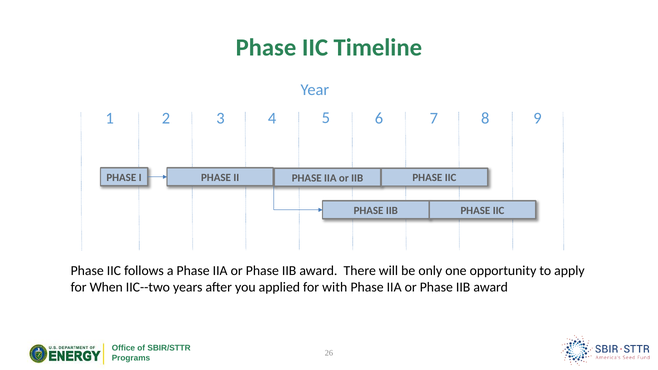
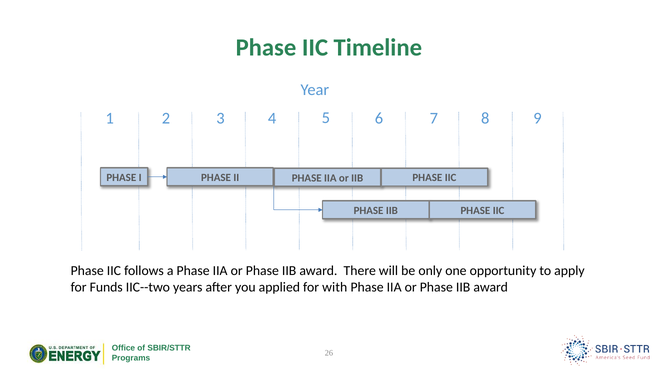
When: When -> Funds
